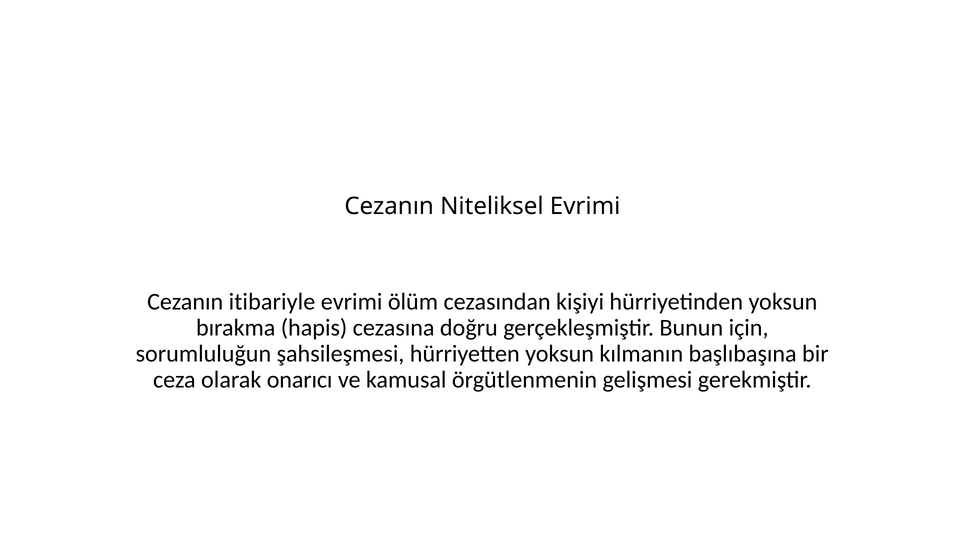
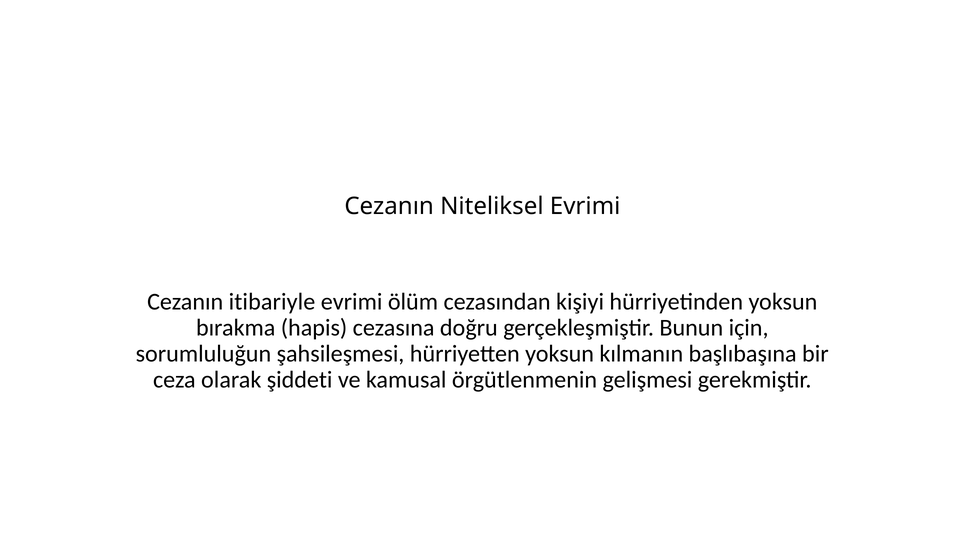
onarıcı: onarıcı -> şiddeti
